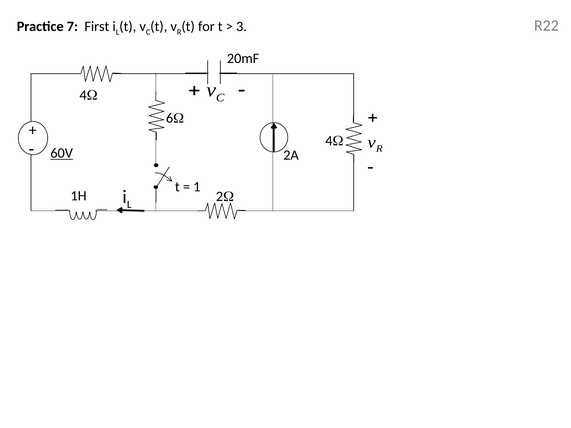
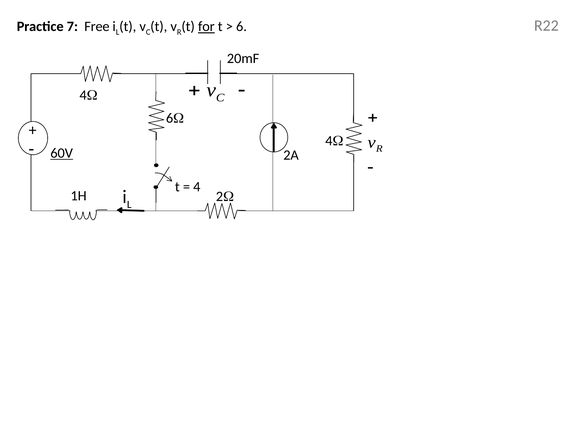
First: First -> Free
for underline: none -> present
3: 3 -> 6
1: 1 -> 4
